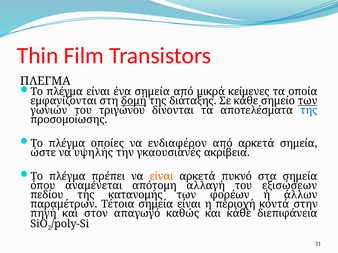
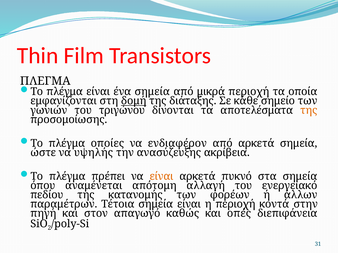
μικρά κείμενες: κείμενες -> περιοχή
των at (308, 101) underline: present -> none
της at (309, 110) colour: blue -> orange
γκαουσιανές: γκαουσιανές -> ανασύζευξης
εξισώσεων: εξισώσεων -> ενεργειακό
και κάθε: κάθε -> οπές
